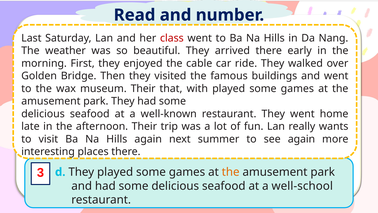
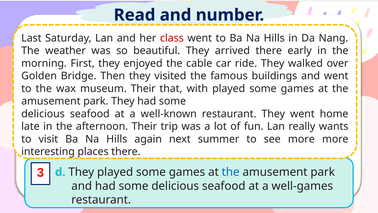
see again: again -> more
the at (231, 172) colour: orange -> blue
well-school: well-school -> well-games
